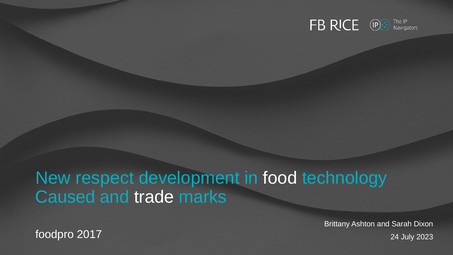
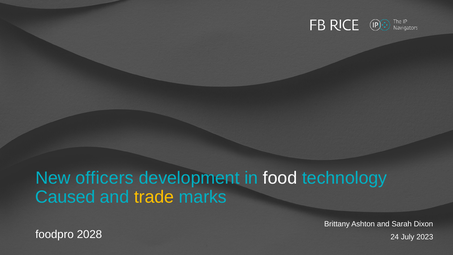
respect: respect -> officers
trade colour: white -> yellow
2017: 2017 -> 2028
